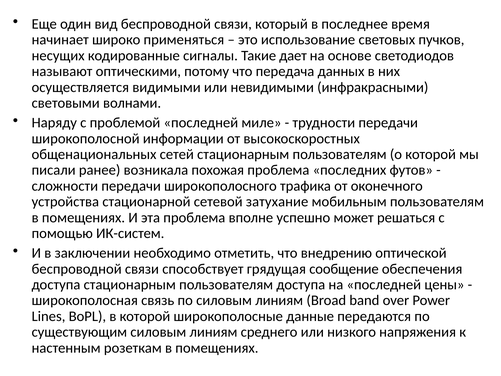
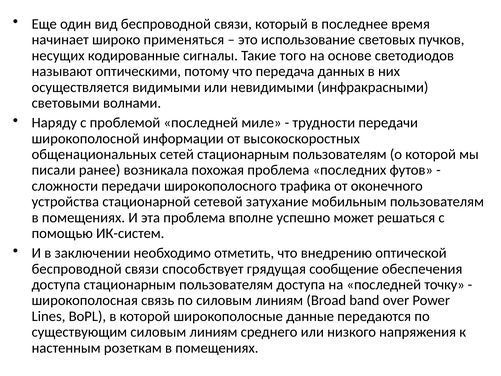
дает: дает -> того
цены: цены -> точку
